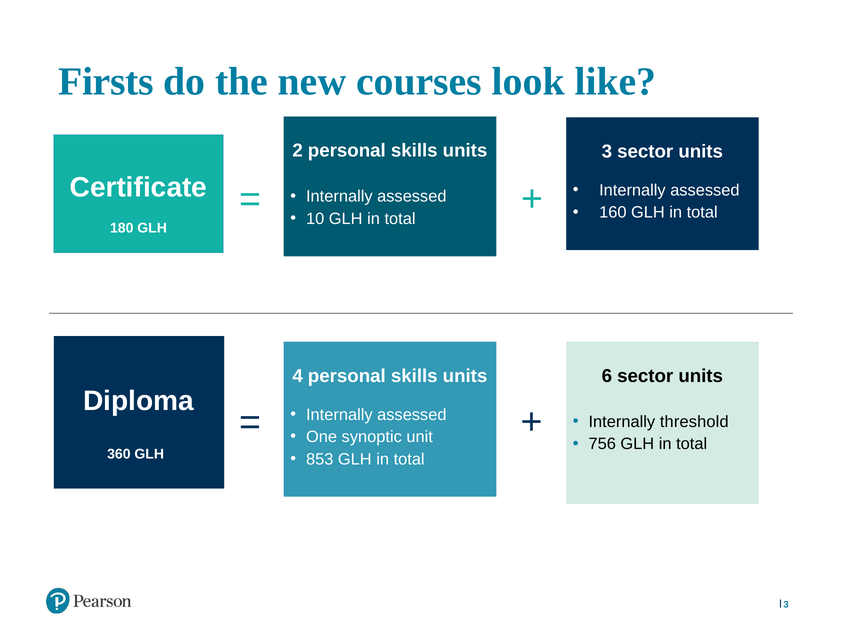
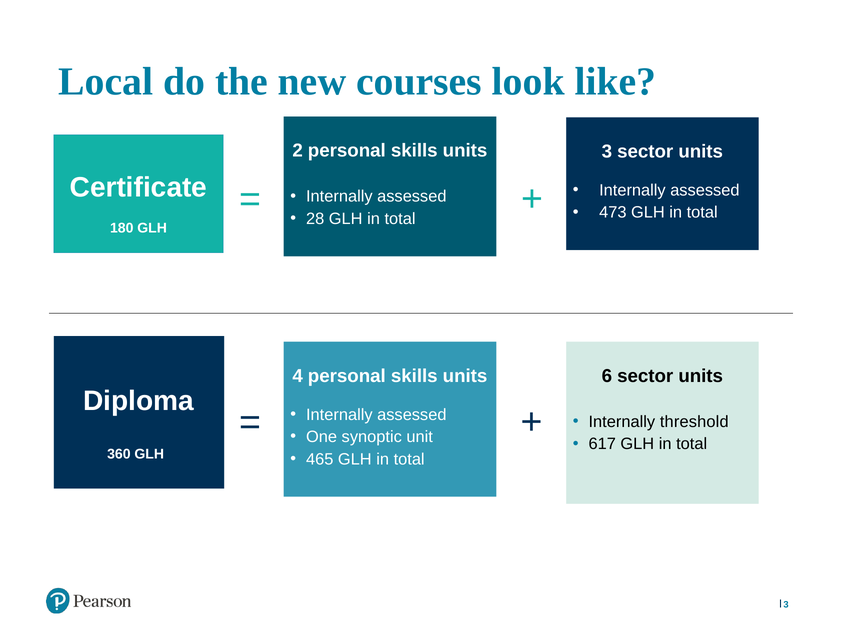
Firsts: Firsts -> Local
160: 160 -> 473
10: 10 -> 28
756: 756 -> 617
853: 853 -> 465
